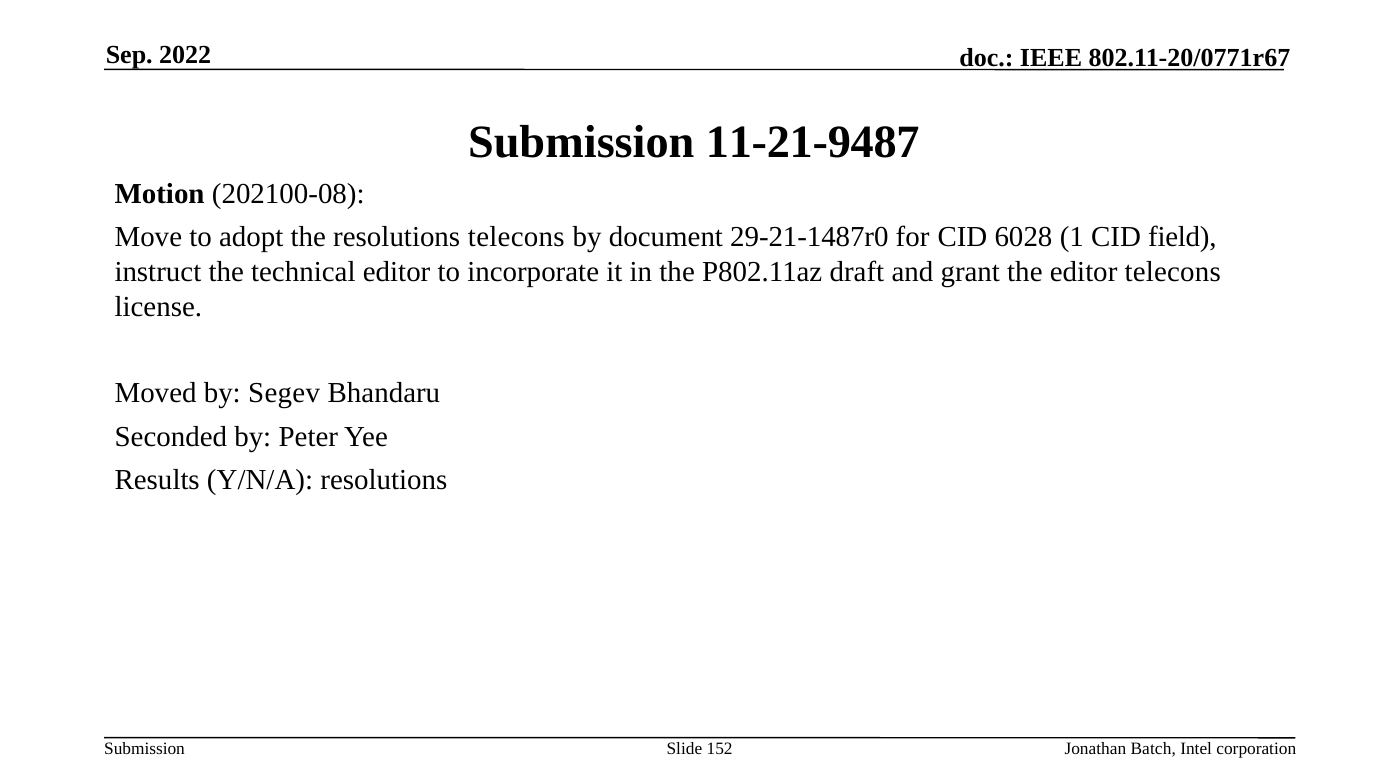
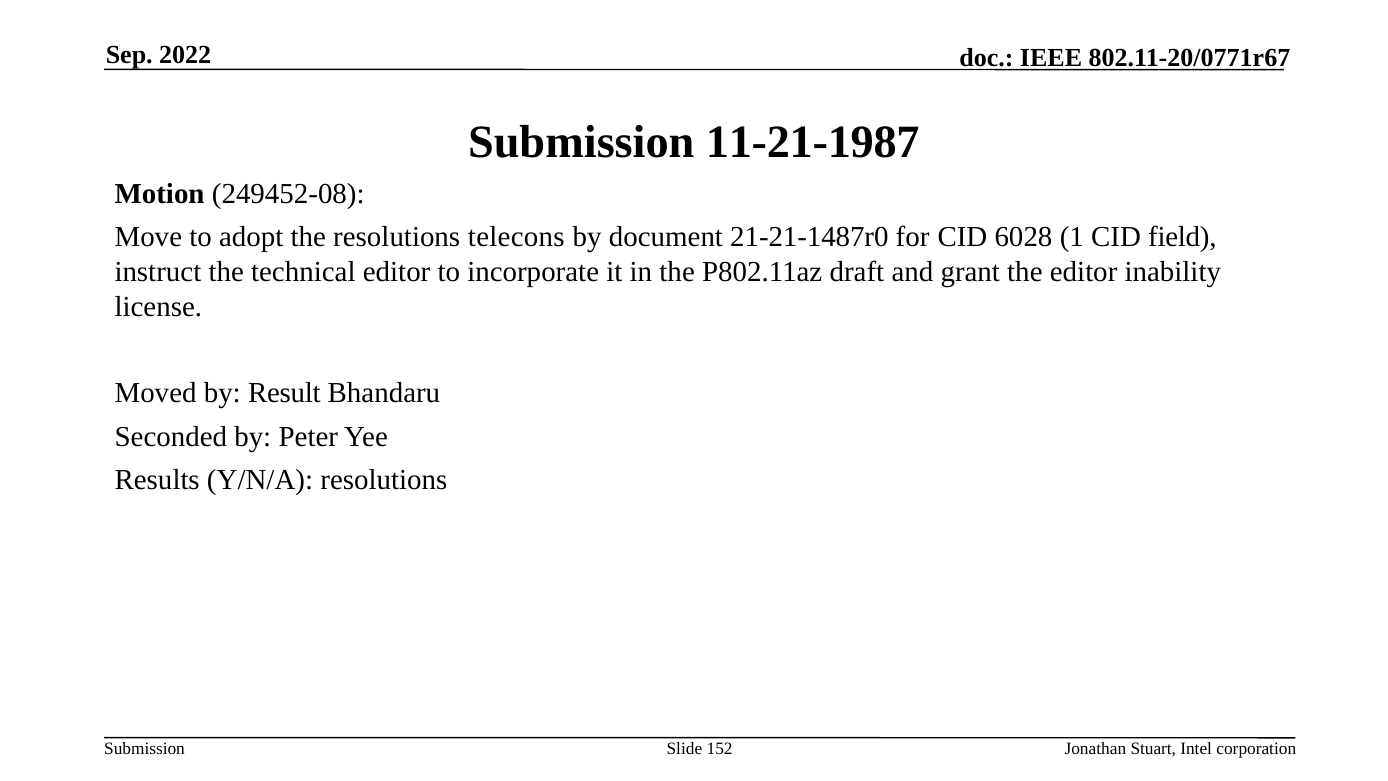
11-21-9487: 11-21-9487 -> 11-21-1987
202100-08: 202100-08 -> 249452-08
29-21-1487r0: 29-21-1487r0 -> 21-21-1487r0
editor telecons: telecons -> inability
Segev: Segev -> Result
Batch: Batch -> Stuart
